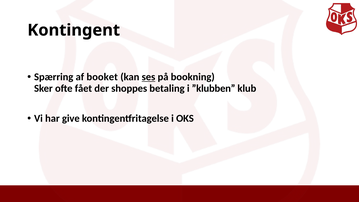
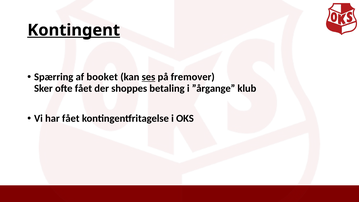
Kontingent underline: none -> present
bookning: bookning -> fremover
”klubben: ”klubben -> ”årgange
har give: give -> fået
